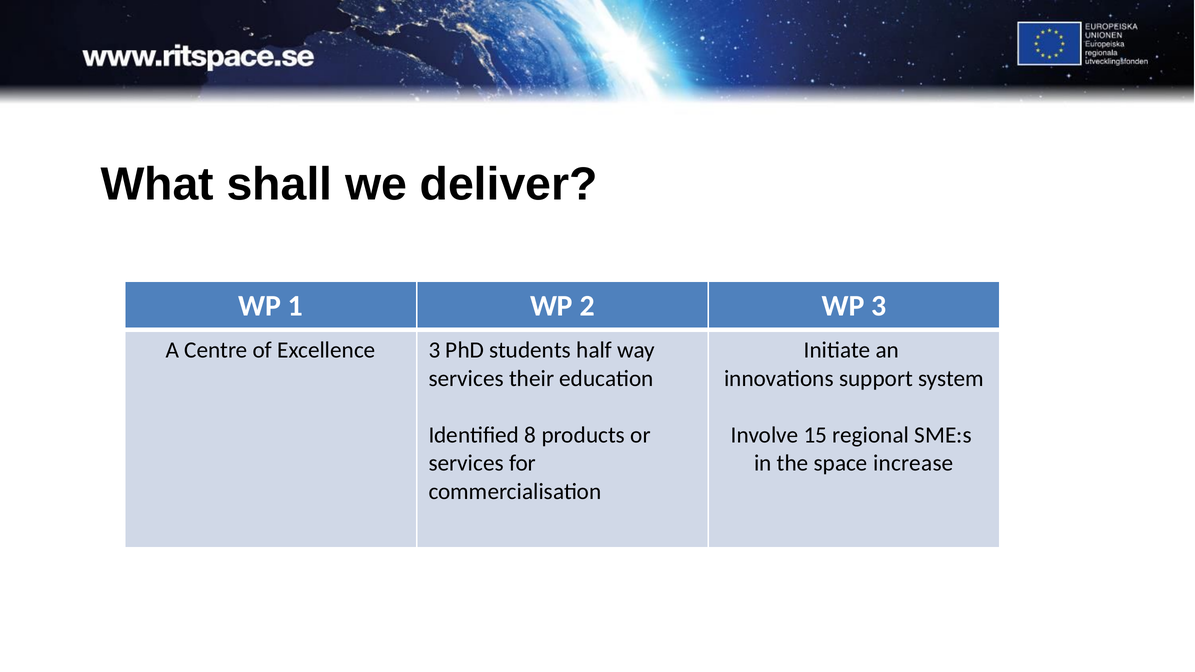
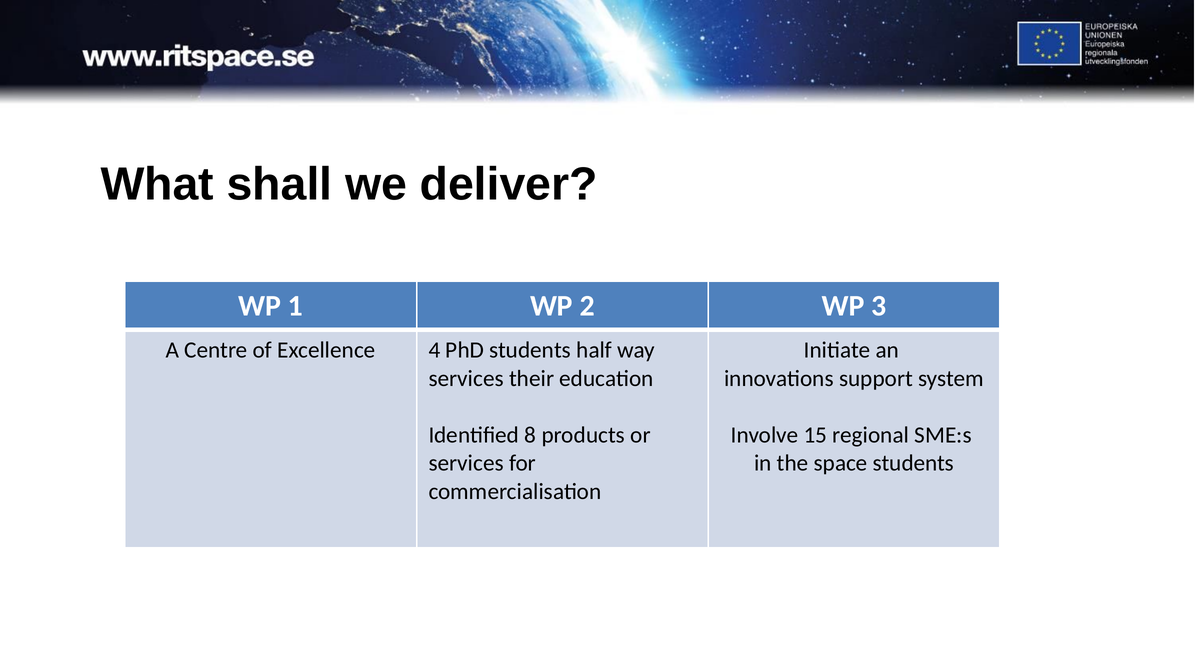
Excellence 3: 3 -> 4
space increase: increase -> students
